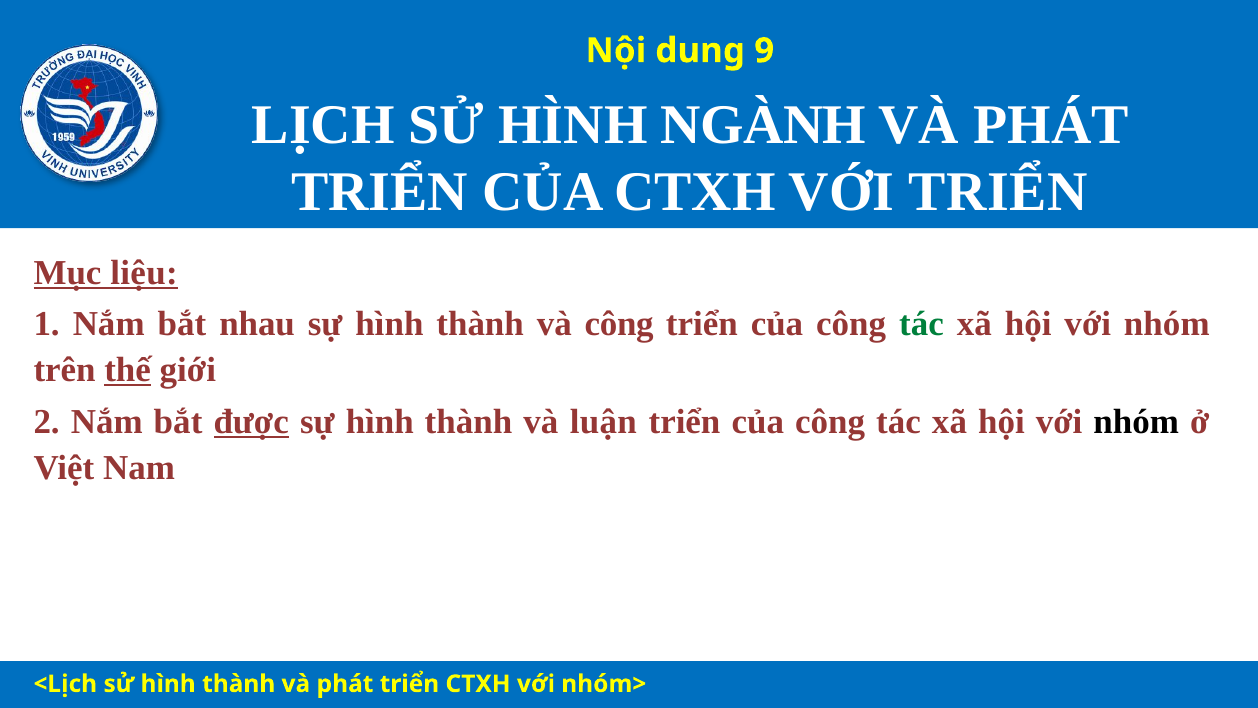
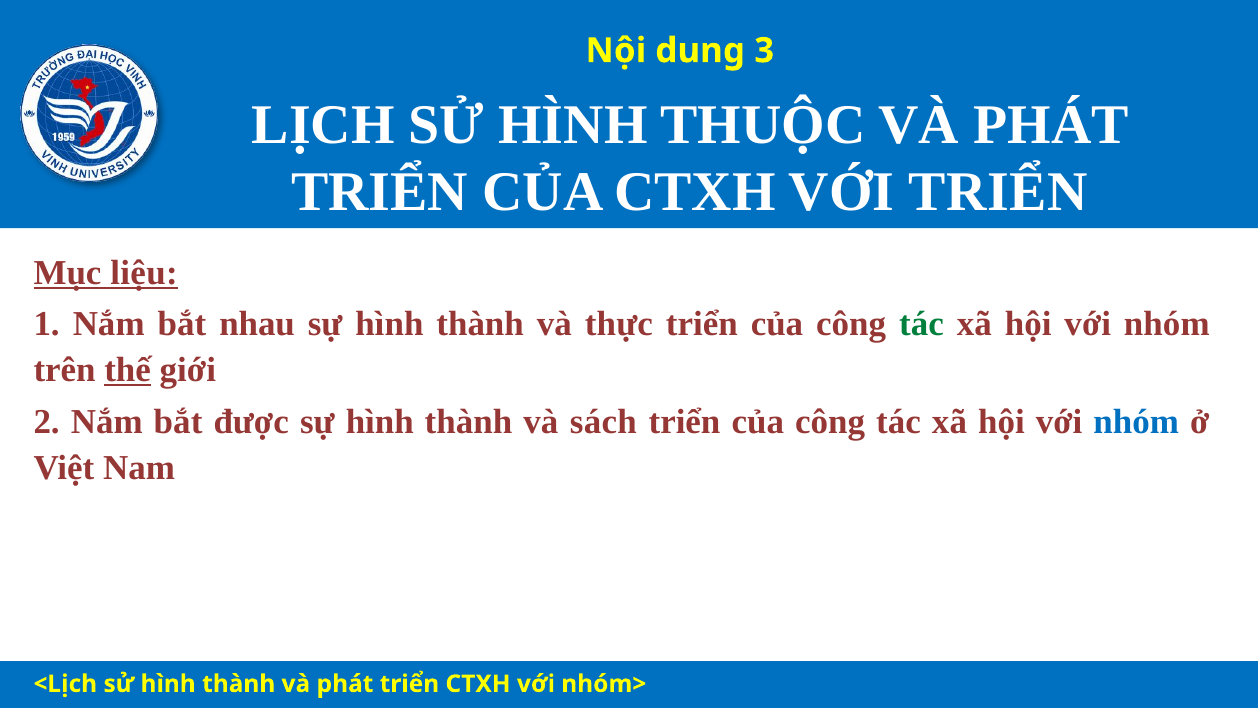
9: 9 -> 3
NGÀNH: NGÀNH -> THUỘC
và công: công -> thực
được underline: present -> none
luận: luận -> sách
nhóm at (1136, 421) colour: black -> blue
